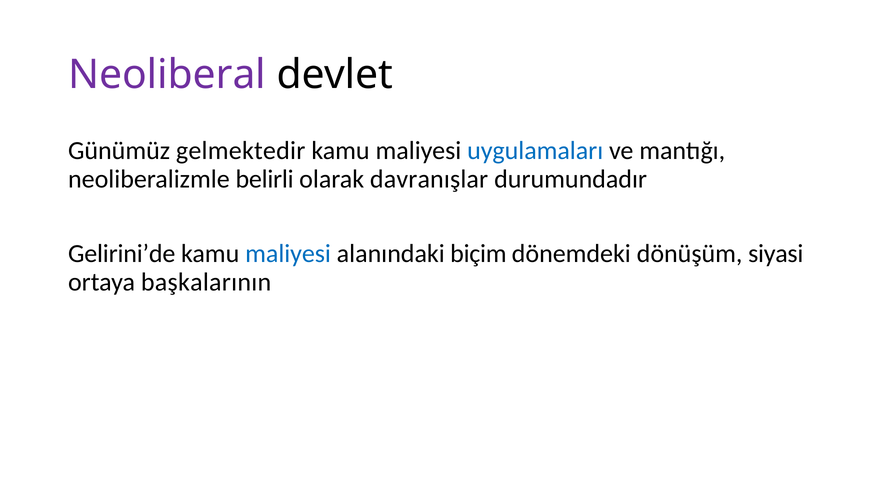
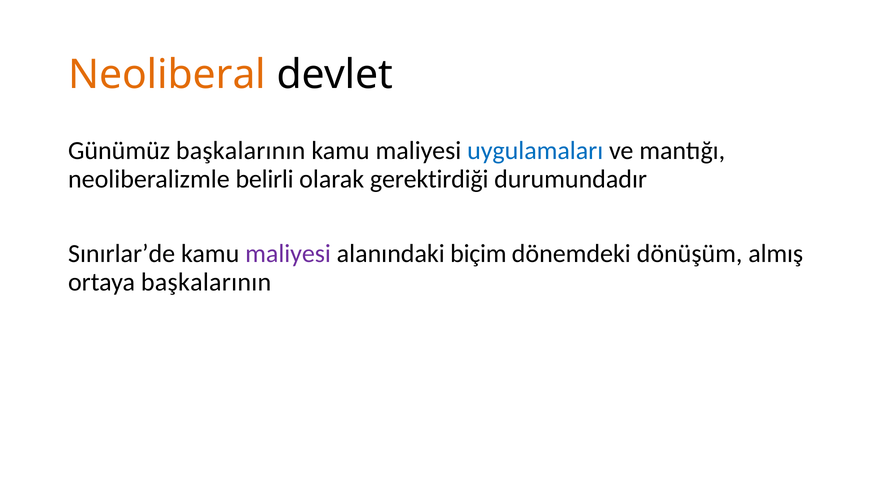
Neoliberal colour: purple -> orange
Günümüz gelmektedir: gelmektedir -> başkalarının
davranışlar: davranışlar -> gerektirdiği
Gelirini’de: Gelirini’de -> Sınırlar’de
maliyesi at (288, 254) colour: blue -> purple
siyasi: siyasi -> almış
